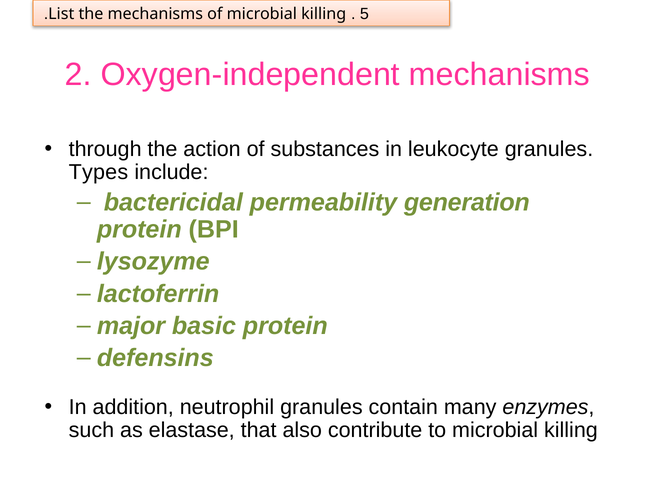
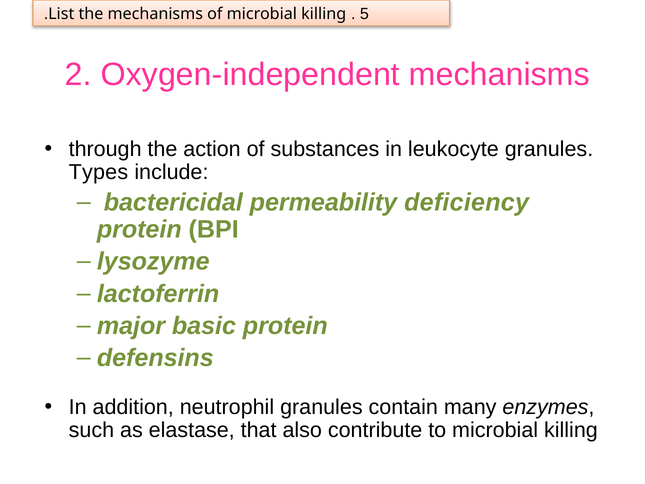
generation: generation -> deficiency
